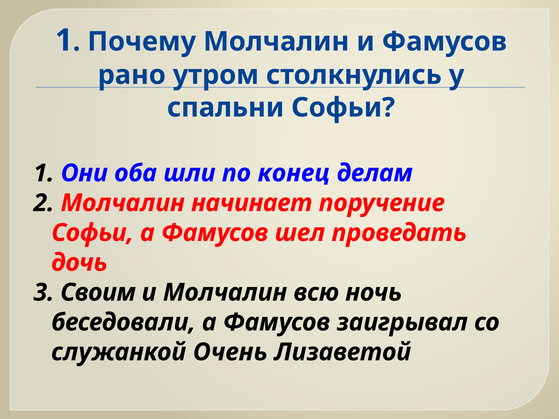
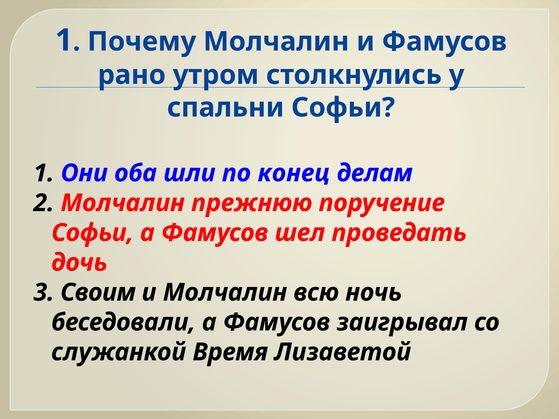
начинает: начинает -> прежнюю
Очень: Очень -> Время
